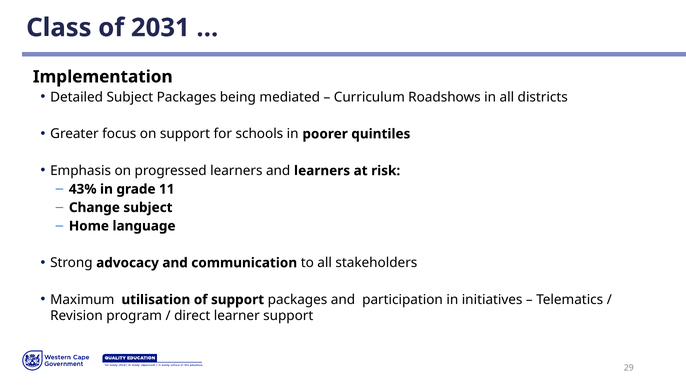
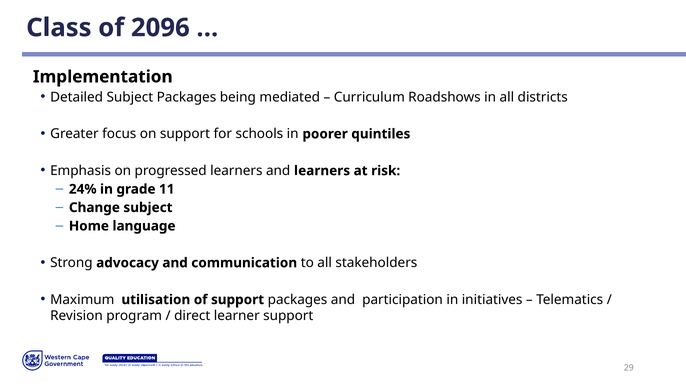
2031: 2031 -> 2096
43%: 43% -> 24%
